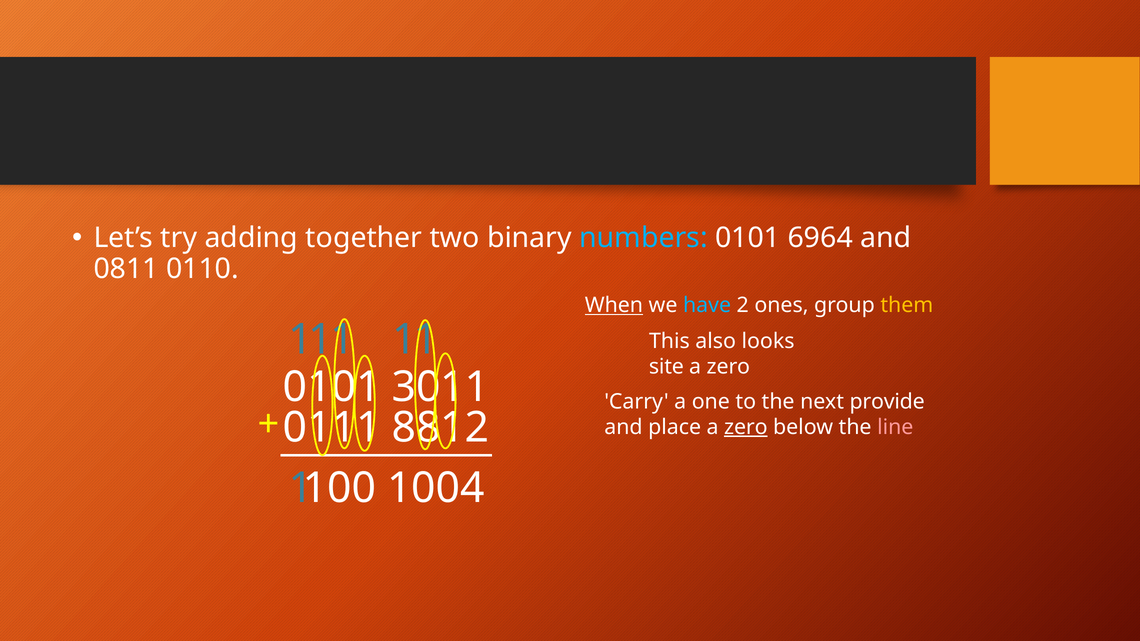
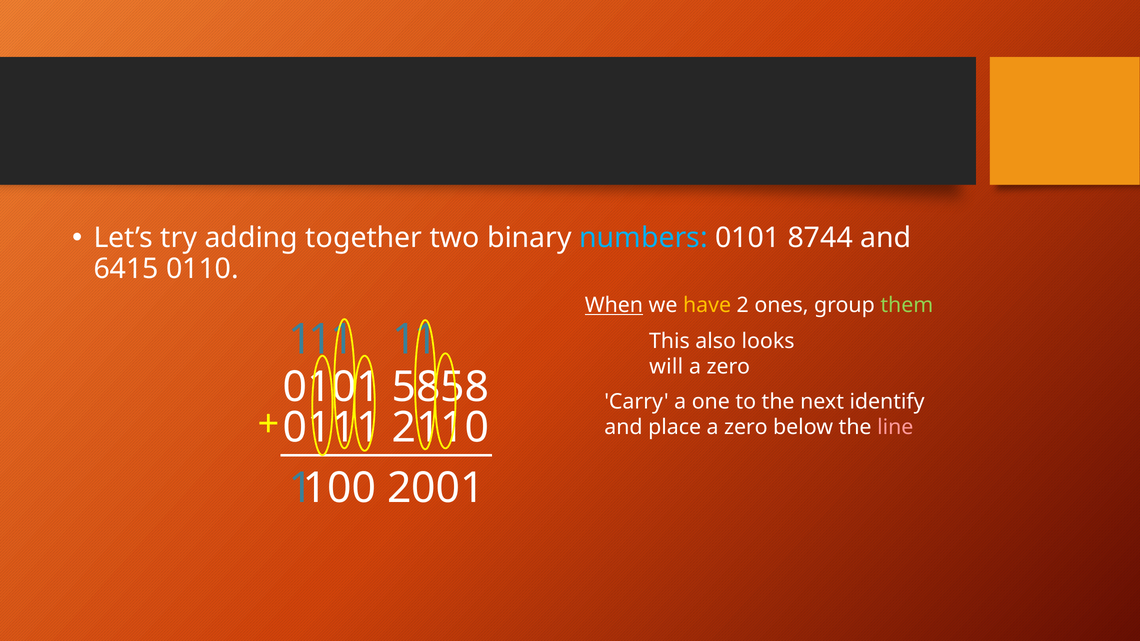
6964: 6964 -> 8744
0811: 0811 -> 6415
have colour: light blue -> yellow
them colour: yellow -> light green
site: site -> will
3011: 3011 -> 5858
provide: provide -> identify
8812: 8812 -> 2110
zero at (746, 427) underline: present -> none
1004: 1004 -> 2001
